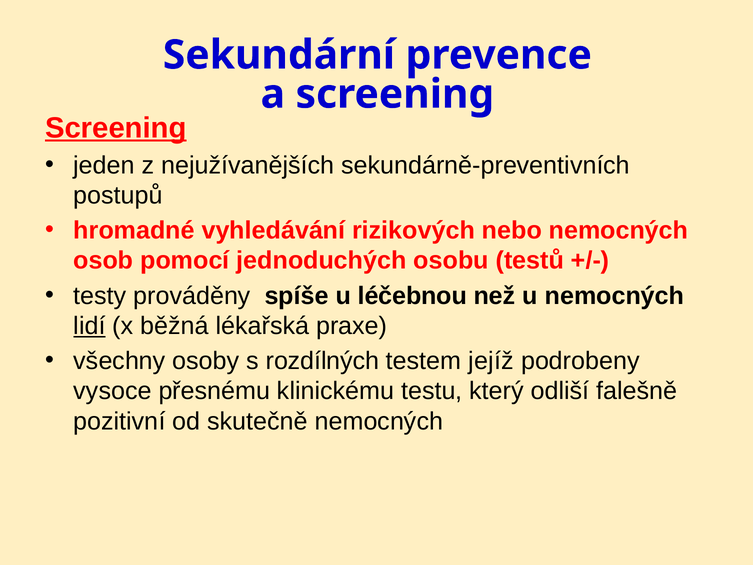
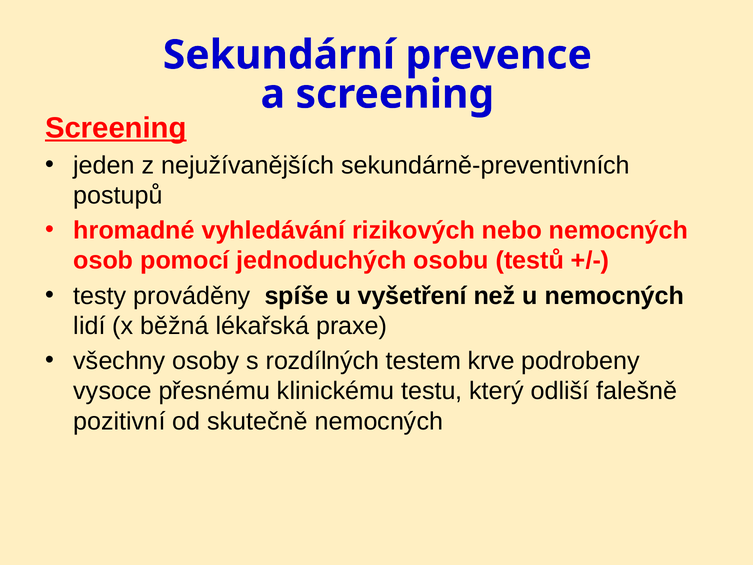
léčebnou: léčebnou -> vyšetření
lidí underline: present -> none
jejíž: jejíž -> krve
